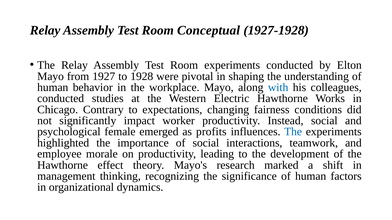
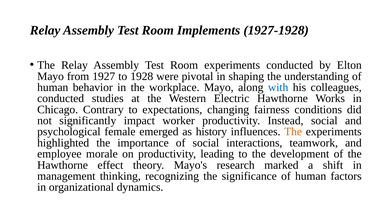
Conceptual: Conceptual -> Implements
profits: profits -> history
The at (293, 132) colour: blue -> orange
